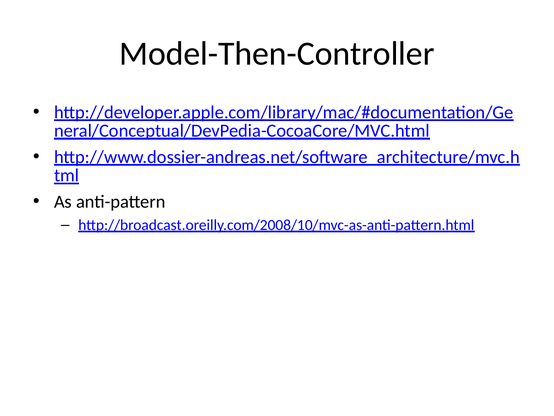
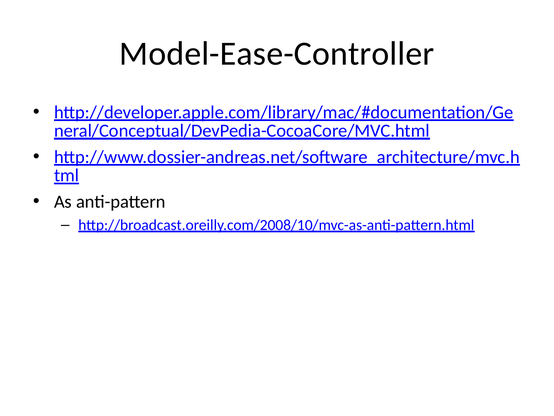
Model-Then-Controller: Model-Then-Controller -> Model-Ease-Controller
